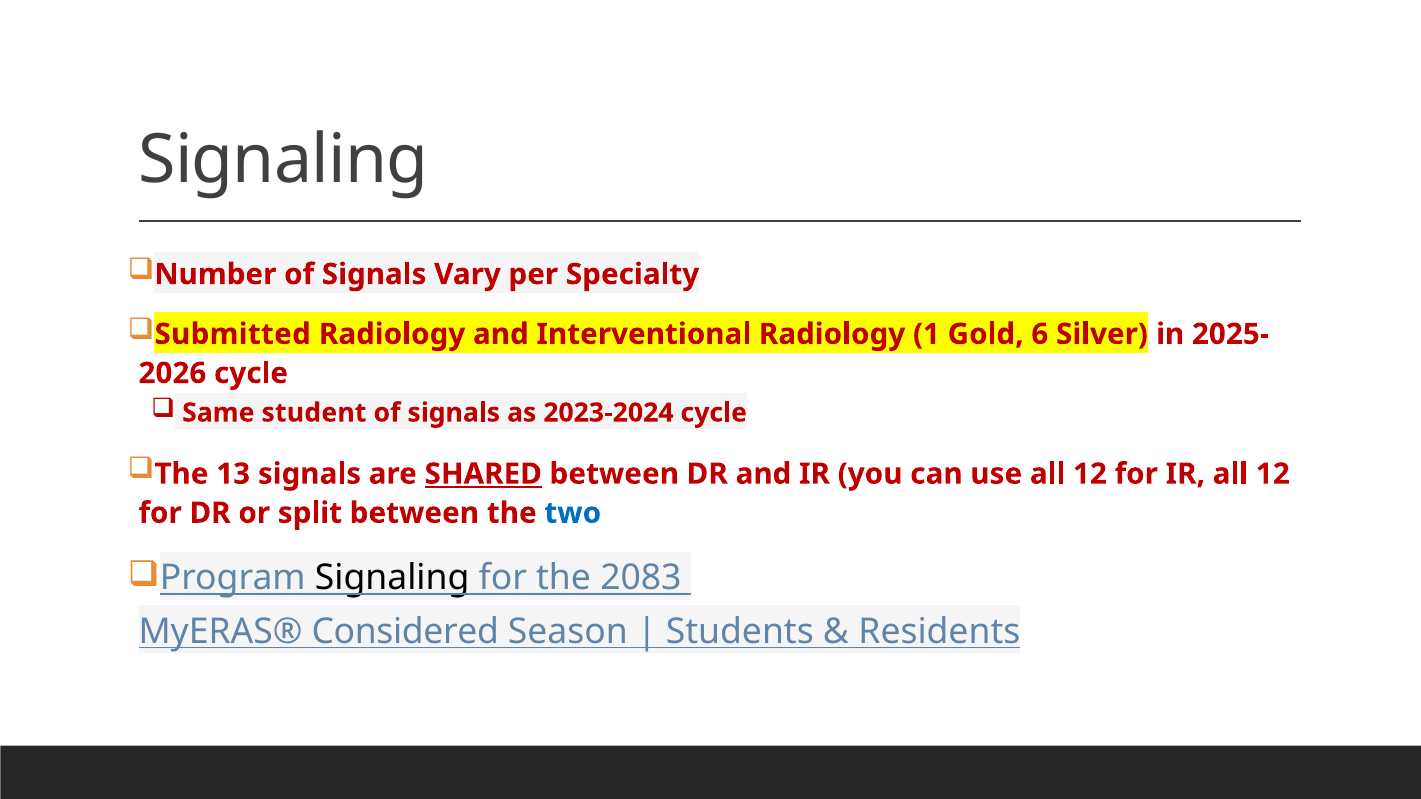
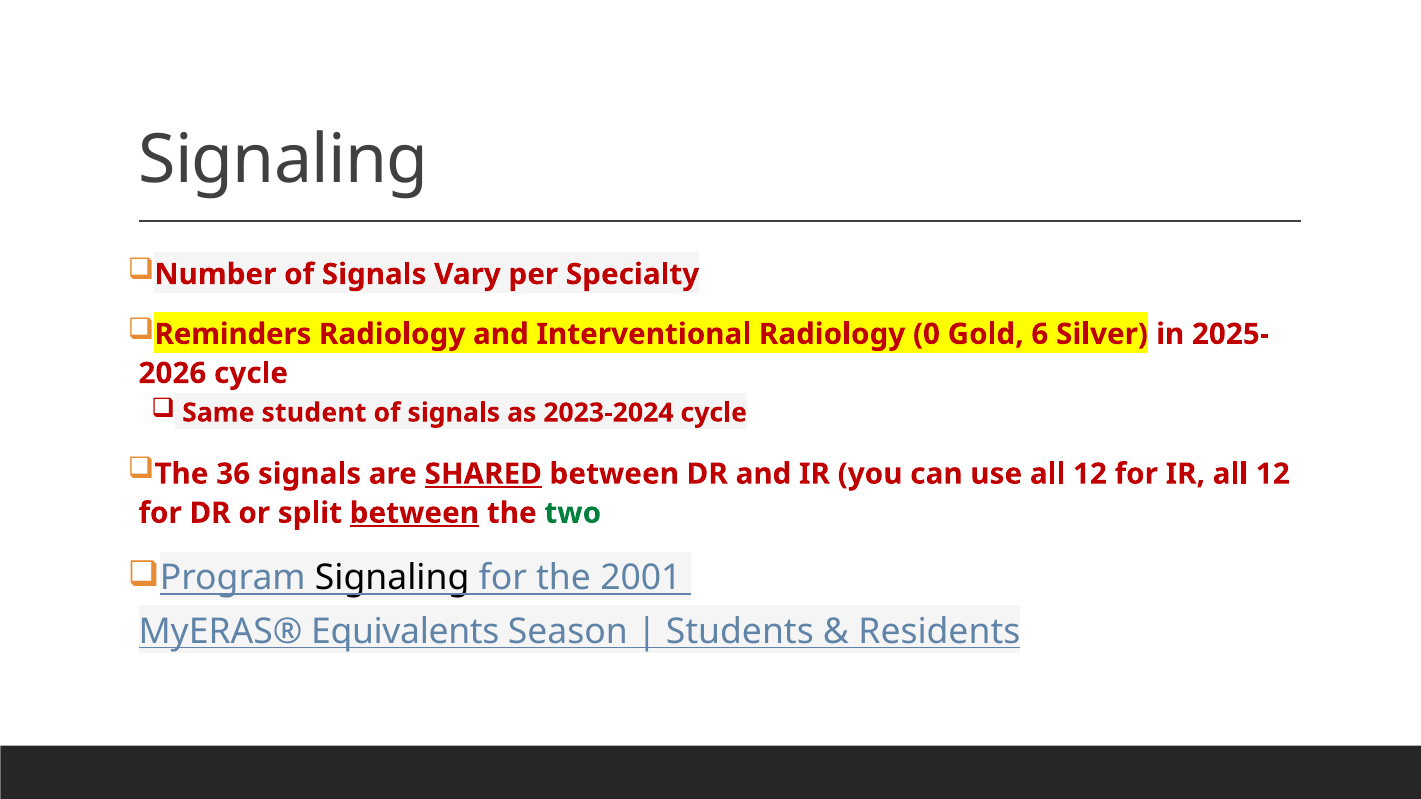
Submitted: Submitted -> Reminders
1: 1 -> 0
13: 13 -> 36
between at (414, 513) underline: none -> present
two colour: blue -> green
2083: 2083 -> 2001
Considered: Considered -> Equivalents
